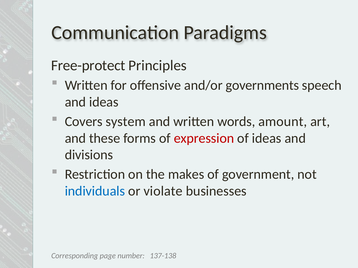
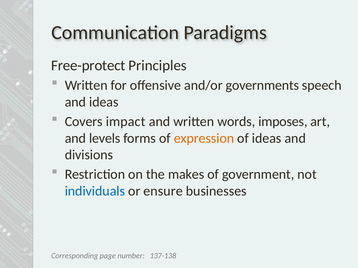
system: system -> impact
amount: amount -> imposes
these: these -> levels
expression colour: red -> orange
violate: violate -> ensure
